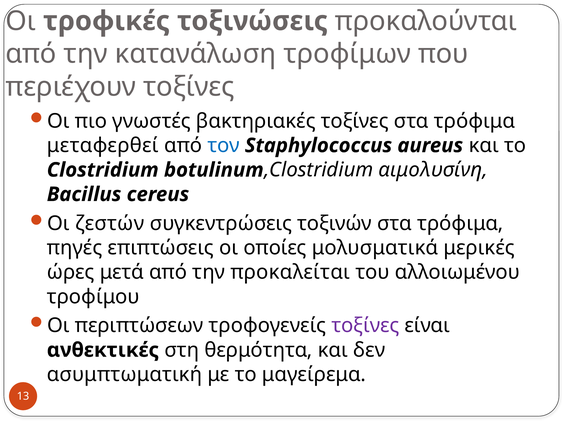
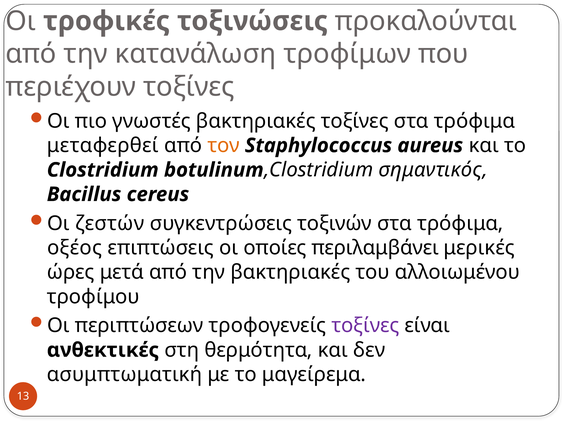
τον colour: blue -> orange
αιμολυσίνη: αιμολυσίνη -> σημαντικός
πηγές: πηγές -> οξέος
μολυσματικά: μολυσματικά -> περιλαμβάνει
την προκαλείται: προκαλείται -> βακτηριακές
